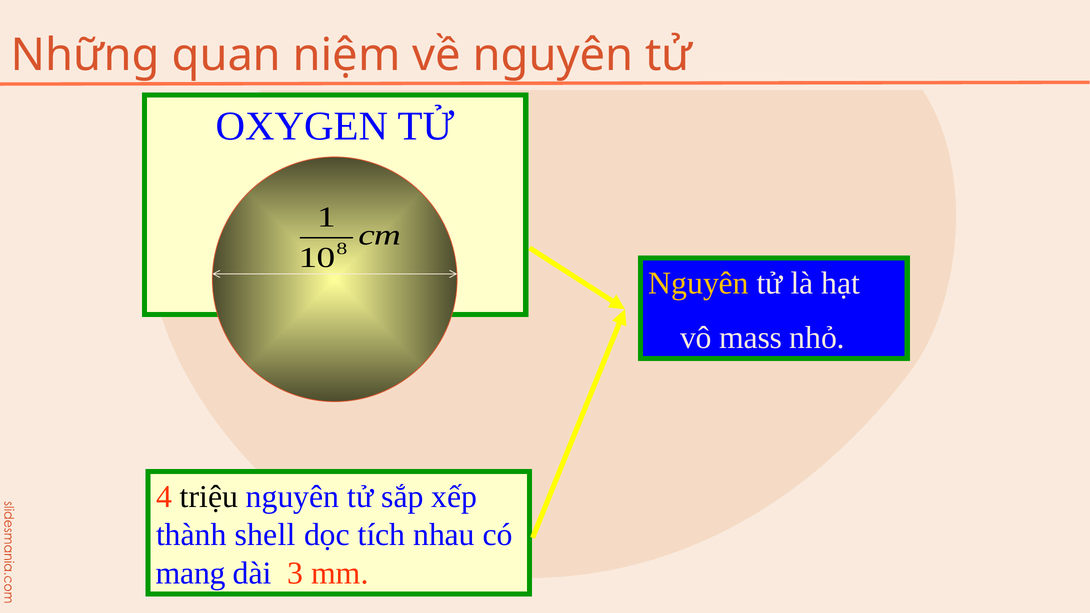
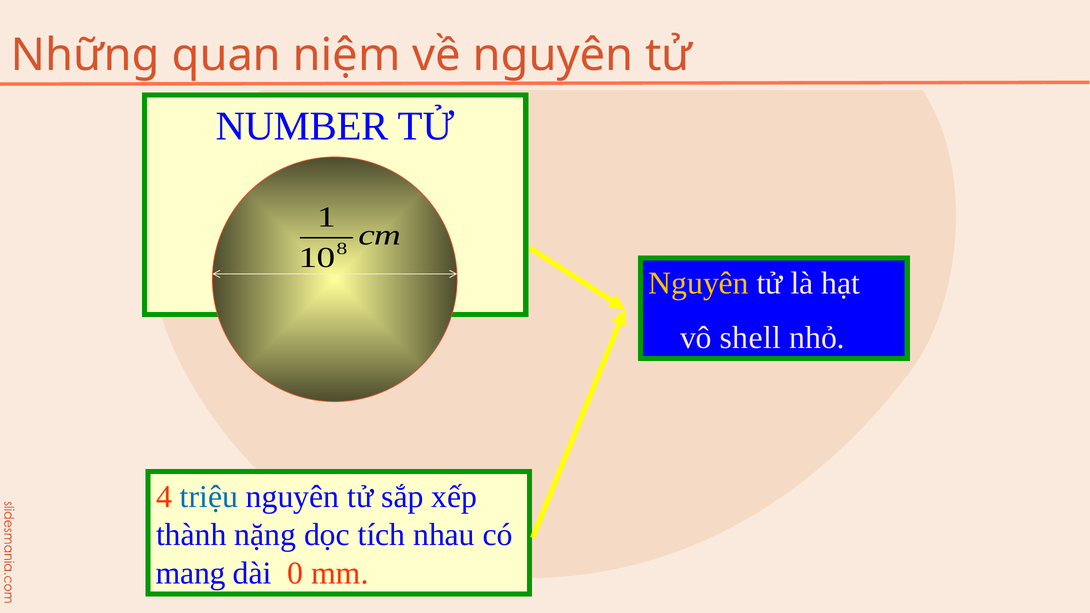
OXYGEN: OXYGEN -> NUMBER
mass: mass -> shell
triệu colour: black -> blue
shell: shell -> nặng
3: 3 -> 0
